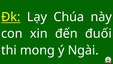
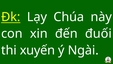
mong: mong -> xuyến
